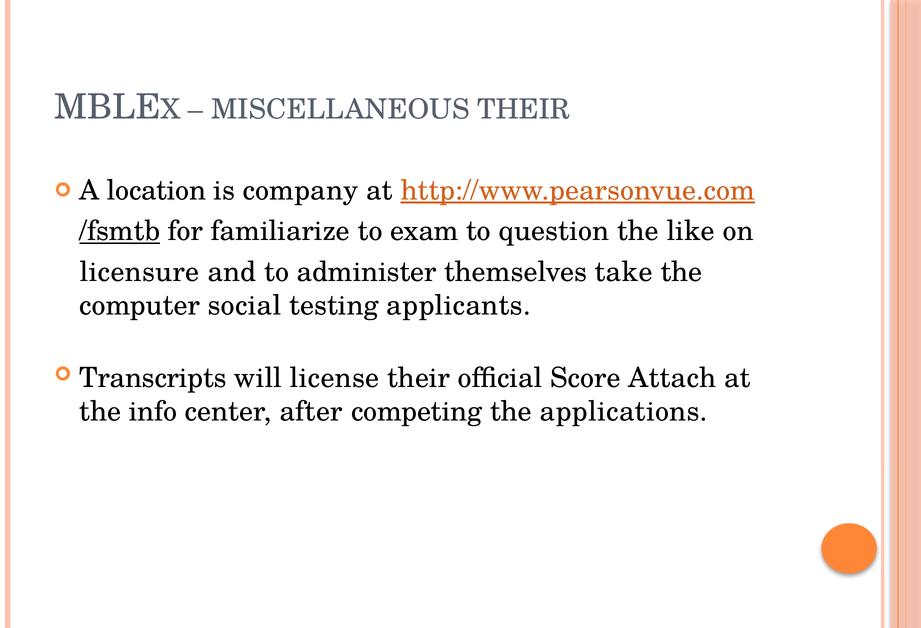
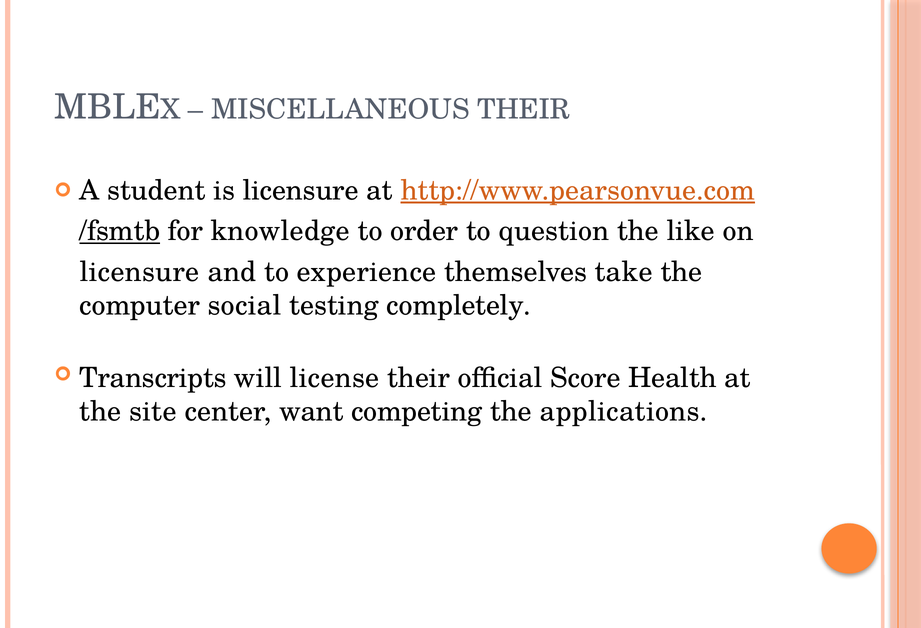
location: location -> student
is company: company -> licensure
familiarize: familiarize -> knowledge
exam: exam -> order
administer: administer -> experience
applicants: applicants -> completely
Attach: Attach -> Health
info: info -> site
after: after -> want
